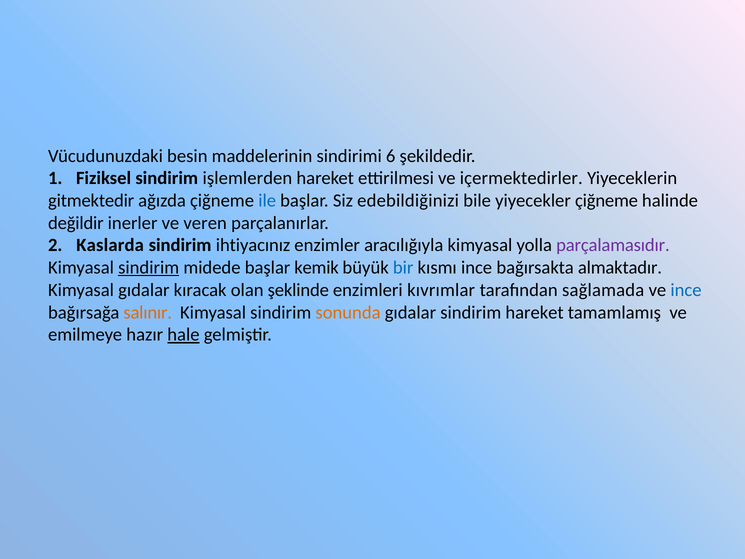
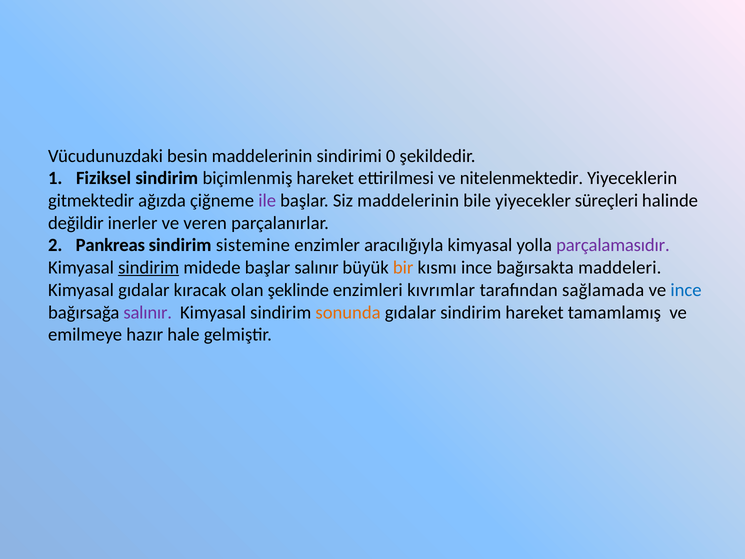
6: 6 -> 0
işlemlerden: işlemlerden -> biçimlenmiş
içermektedirler: içermektedirler -> nitelenmektedir
ile colour: blue -> purple
Siz edebildiğinizi: edebildiğinizi -> maddelerinin
yiyecekler çiğneme: çiğneme -> süreçleri
Kaslarda: Kaslarda -> Pankreas
ihtiyacınız: ihtiyacınız -> sistemine
başlar kemik: kemik -> salınır
bir colour: blue -> orange
almaktadır: almaktadır -> maddeleri
salınır at (148, 312) colour: orange -> purple
hale underline: present -> none
